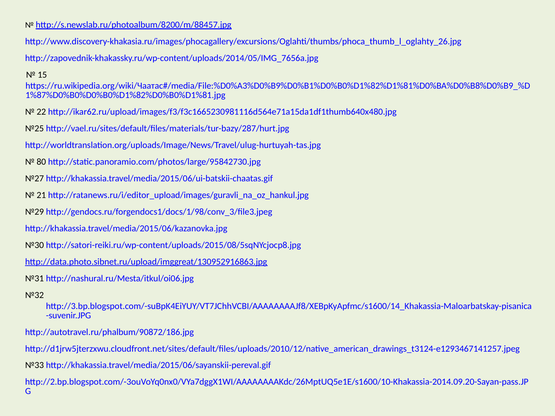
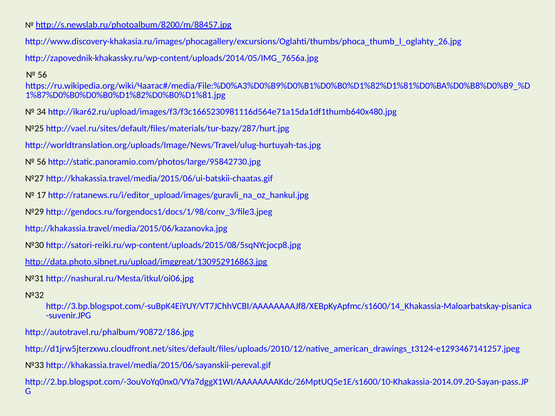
15 at (42, 75): 15 -> 56
22: 22 -> 34
80 at (41, 162): 80 -> 56
21: 21 -> 17
